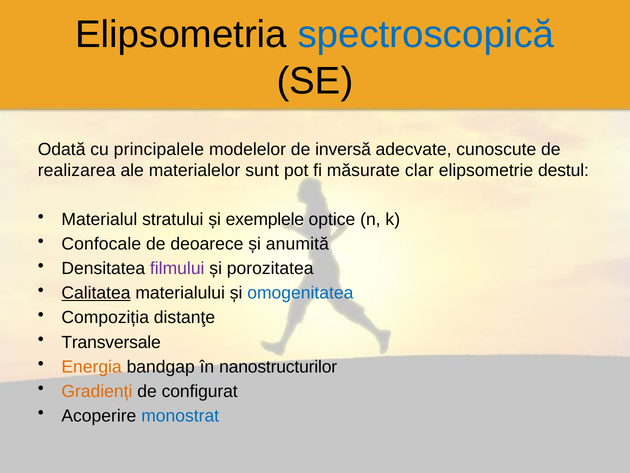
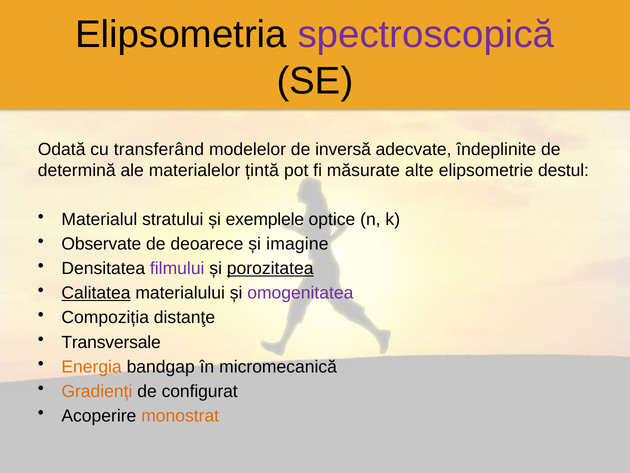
spectroscopică colour: blue -> purple
principalele: principalele -> transferând
cunoscute: cunoscute -> îndeplinite
realizarea: realizarea -> determină
sunt: sunt -> țintă
clar: clar -> alte
Confocale: Confocale -> Observate
anumită: anumită -> imagine
porozitatea underline: none -> present
omogenitatea colour: blue -> purple
nanostructurilor: nanostructurilor -> micromecanică
monostrat colour: blue -> orange
